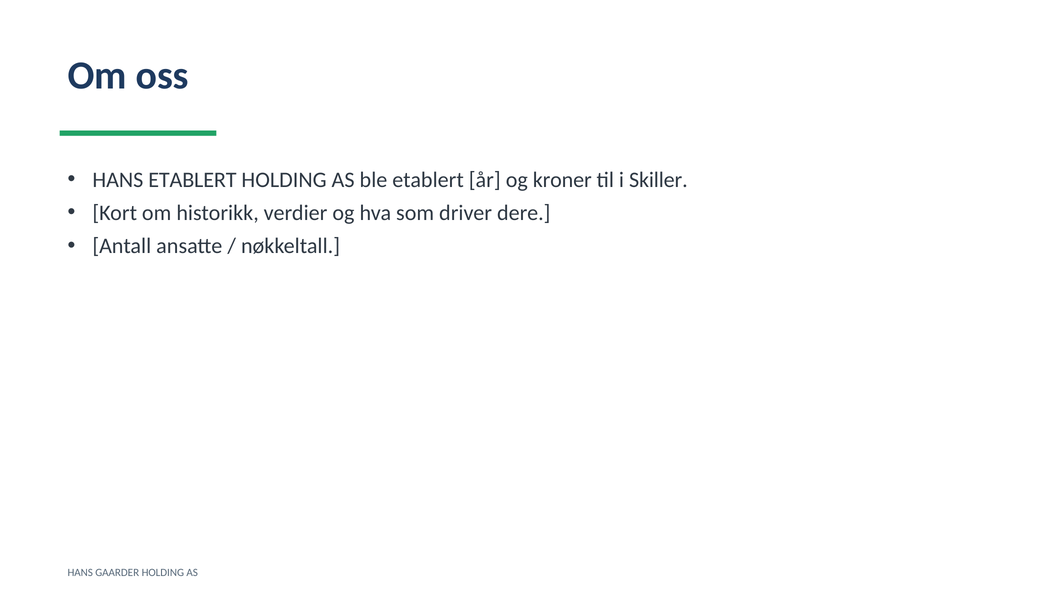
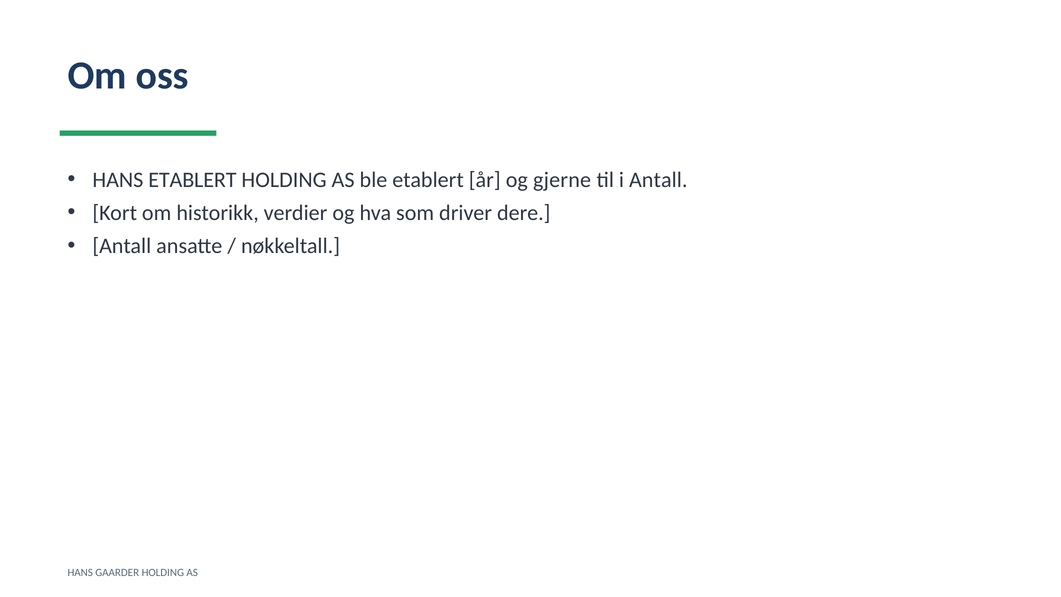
kroner: kroner -> gjerne
i Skiller: Skiller -> Antall
